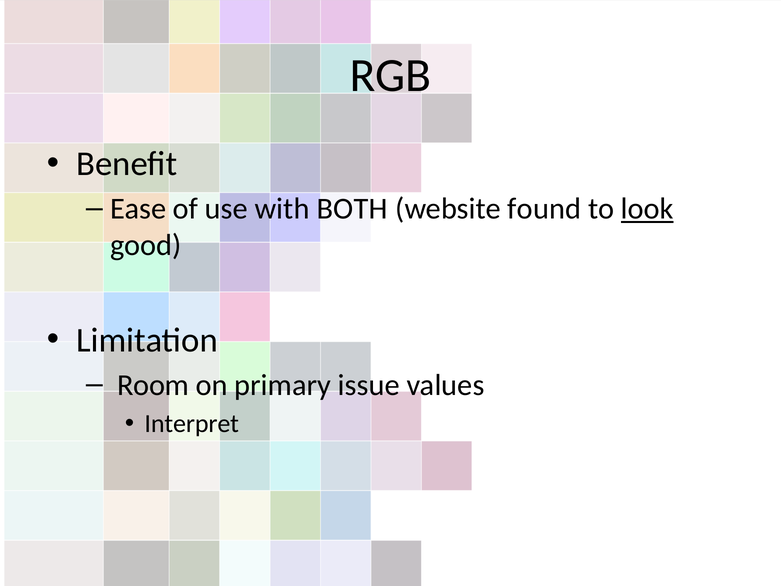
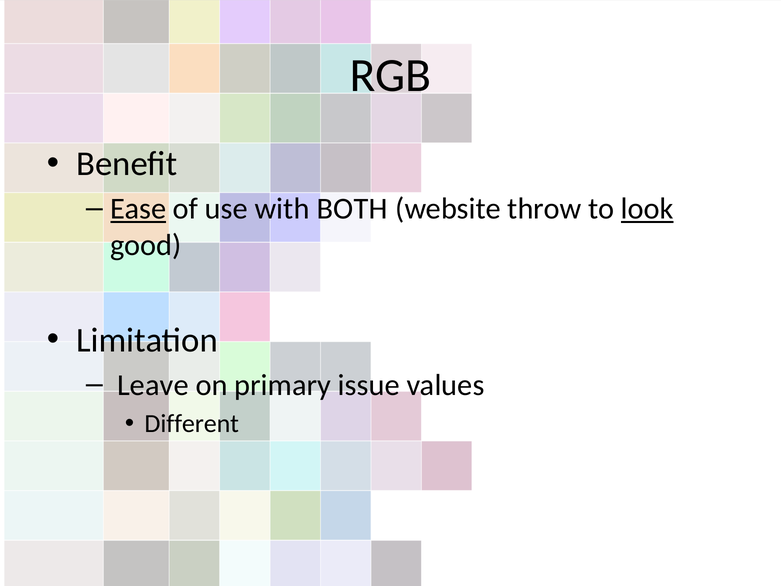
Ease underline: none -> present
found: found -> throw
Room: Room -> Leave
Interpret: Interpret -> Different
